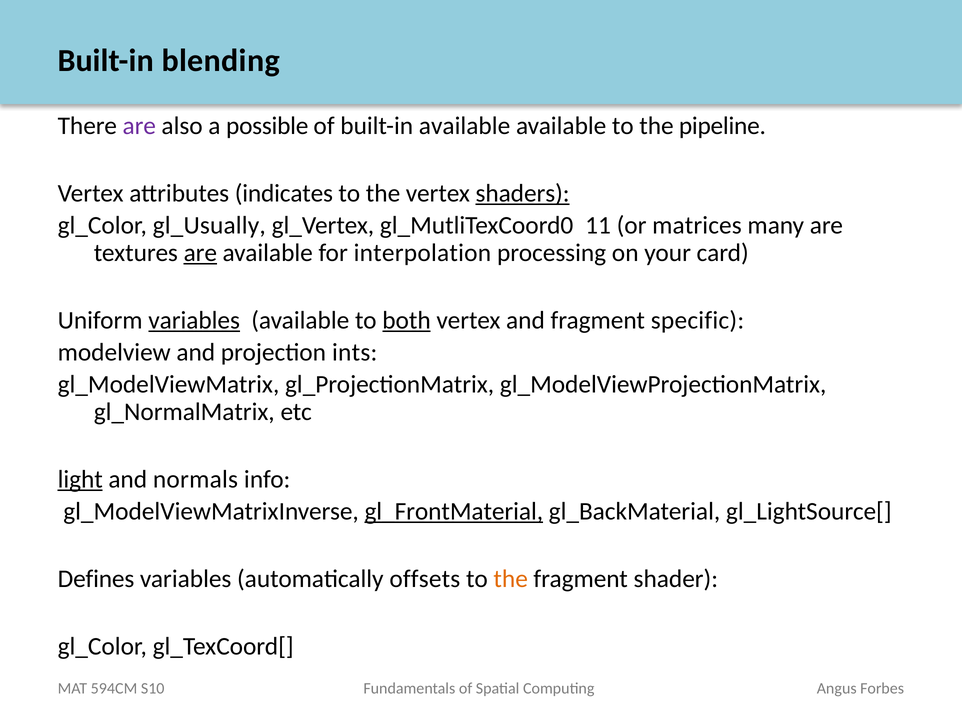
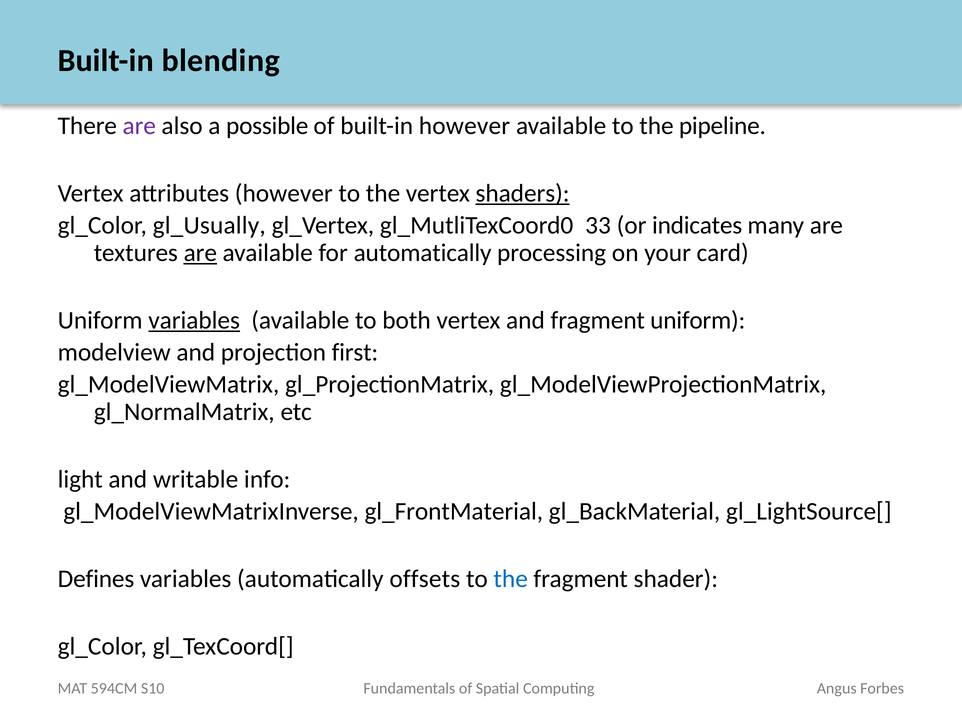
built-in available: available -> however
attributes indicates: indicates -> however
11: 11 -> 33
matrices: matrices -> indicates
for interpolation: interpolation -> automatically
both underline: present -> none
fragment specific: specific -> uniform
ints: ints -> first
light underline: present -> none
normals: normals -> writable
gl_FrontMaterial underline: present -> none
the at (511, 579) colour: orange -> blue
